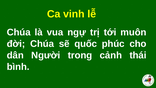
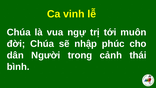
quốc: quốc -> nhập
